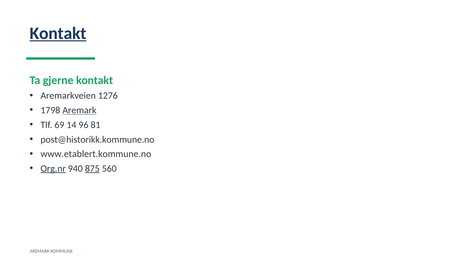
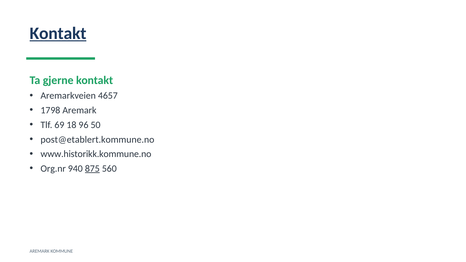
1276: 1276 -> 4657
Aremark at (79, 110) underline: present -> none
14: 14 -> 18
81: 81 -> 50
post@historikk.kommune.no: post@historikk.kommune.no -> post@etablert.kommune.no
www.etablert.kommune.no: www.etablert.kommune.no -> www.historikk.kommune.no
Org.nr underline: present -> none
